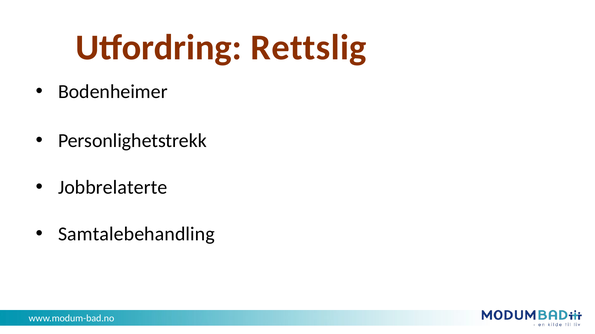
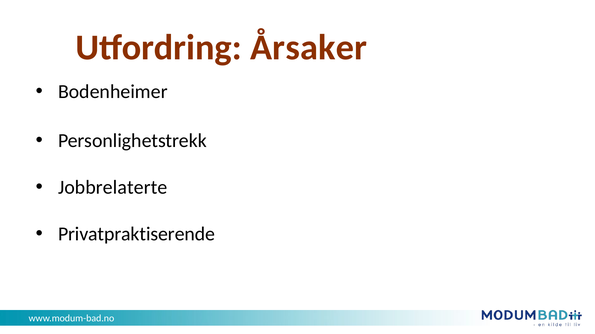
Rettslig: Rettslig -> Årsaker
Samtalebehandling: Samtalebehandling -> Privatpraktiserende
